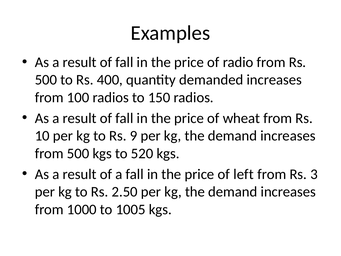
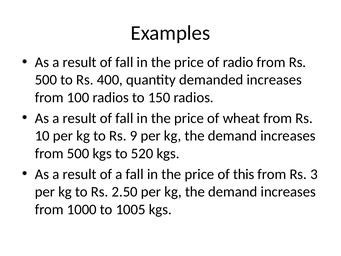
left: left -> this
